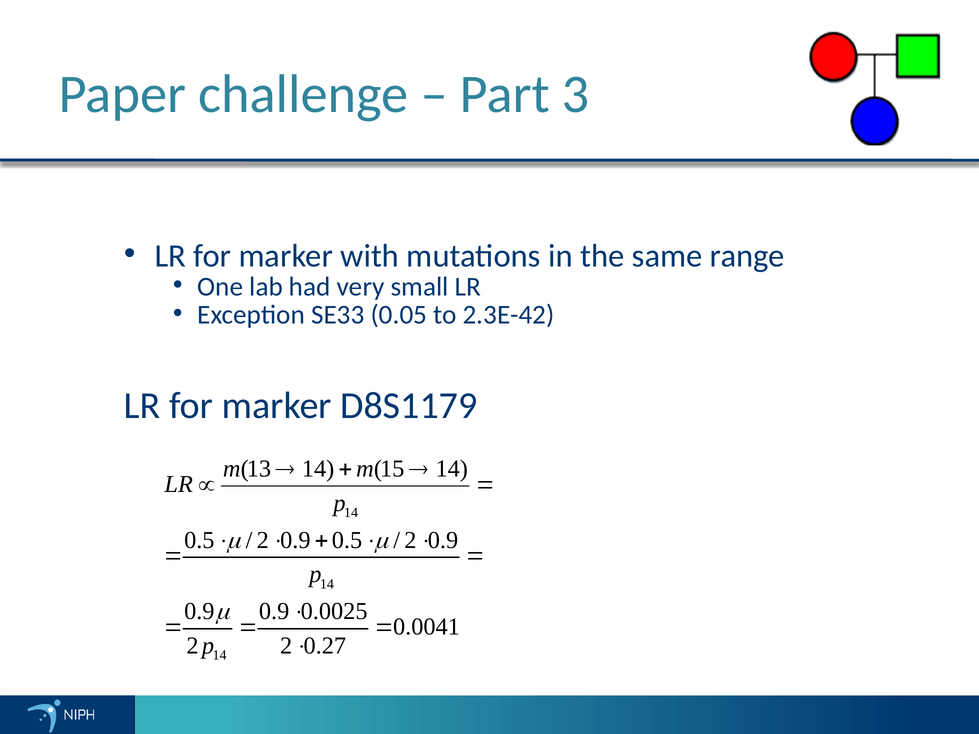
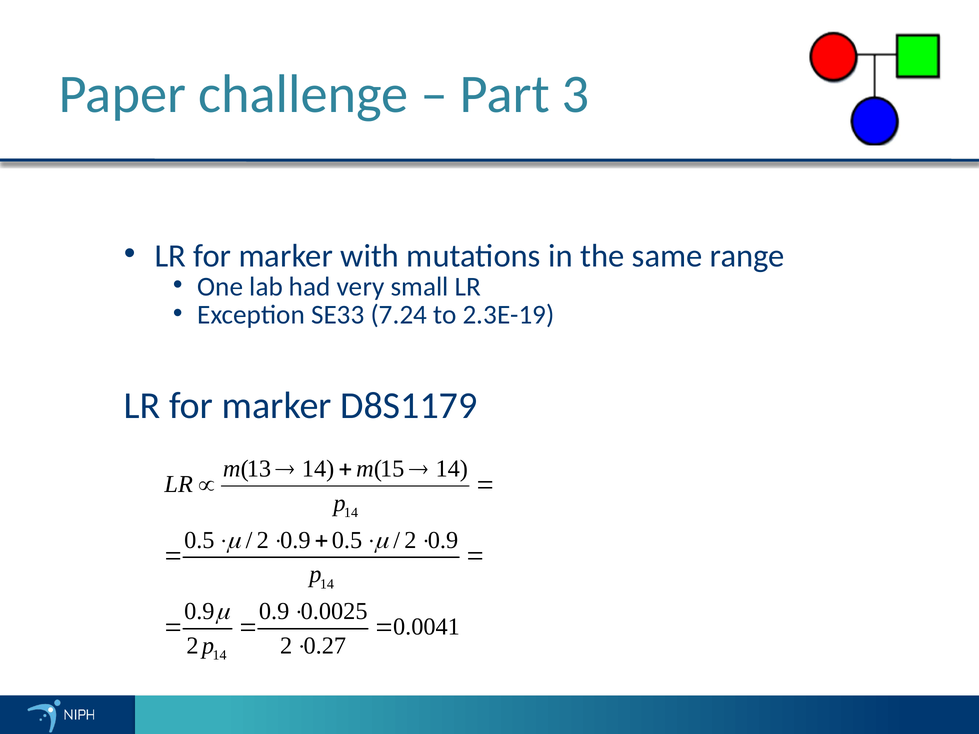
0.05: 0.05 -> 7.24
2.3E-42: 2.3E-42 -> 2.3E-19
